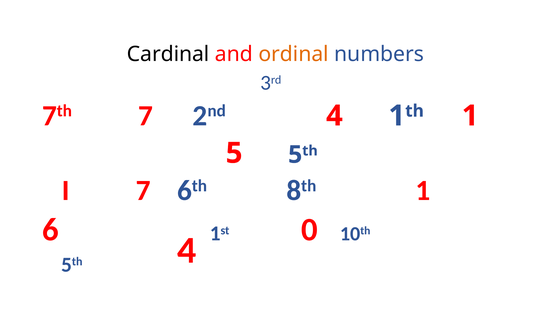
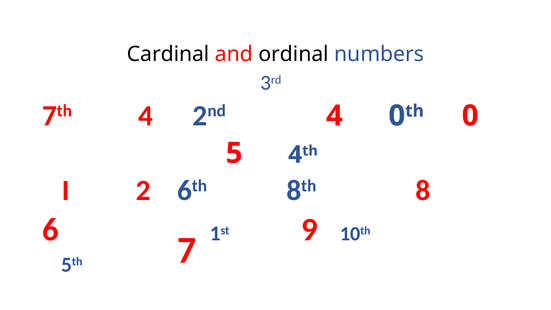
ordinal colour: orange -> black
7th 7: 7 -> 4
4 1: 1 -> 0
1 at (470, 116): 1 -> 0
5 5: 5 -> 4
I 7: 7 -> 2
8th 1: 1 -> 8
0: 0 -> 9
5th 4: 4 -> 7
